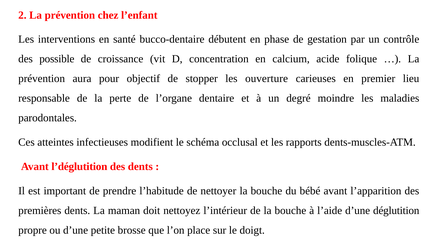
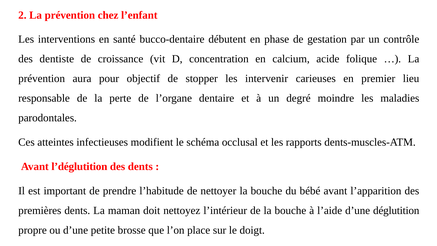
possible: possible -> dentiste
ouverture: ouverture -> intervenir
